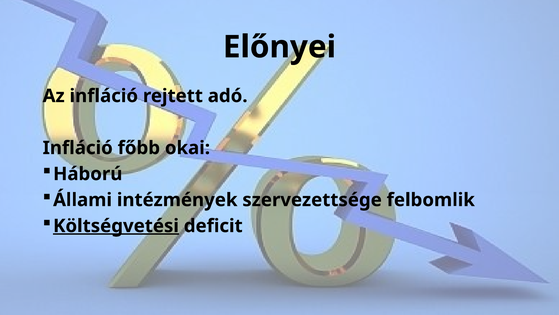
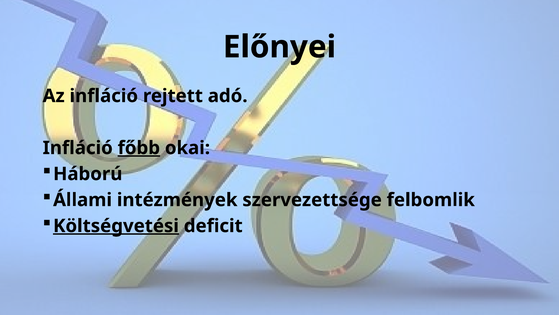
főbb underline: none -> present
